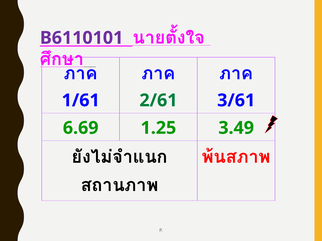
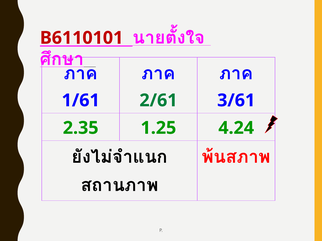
B6110101 colour: purple -> red
6.69: 6.69 -> 2.35
3.49: 3.49 -> 4.24
